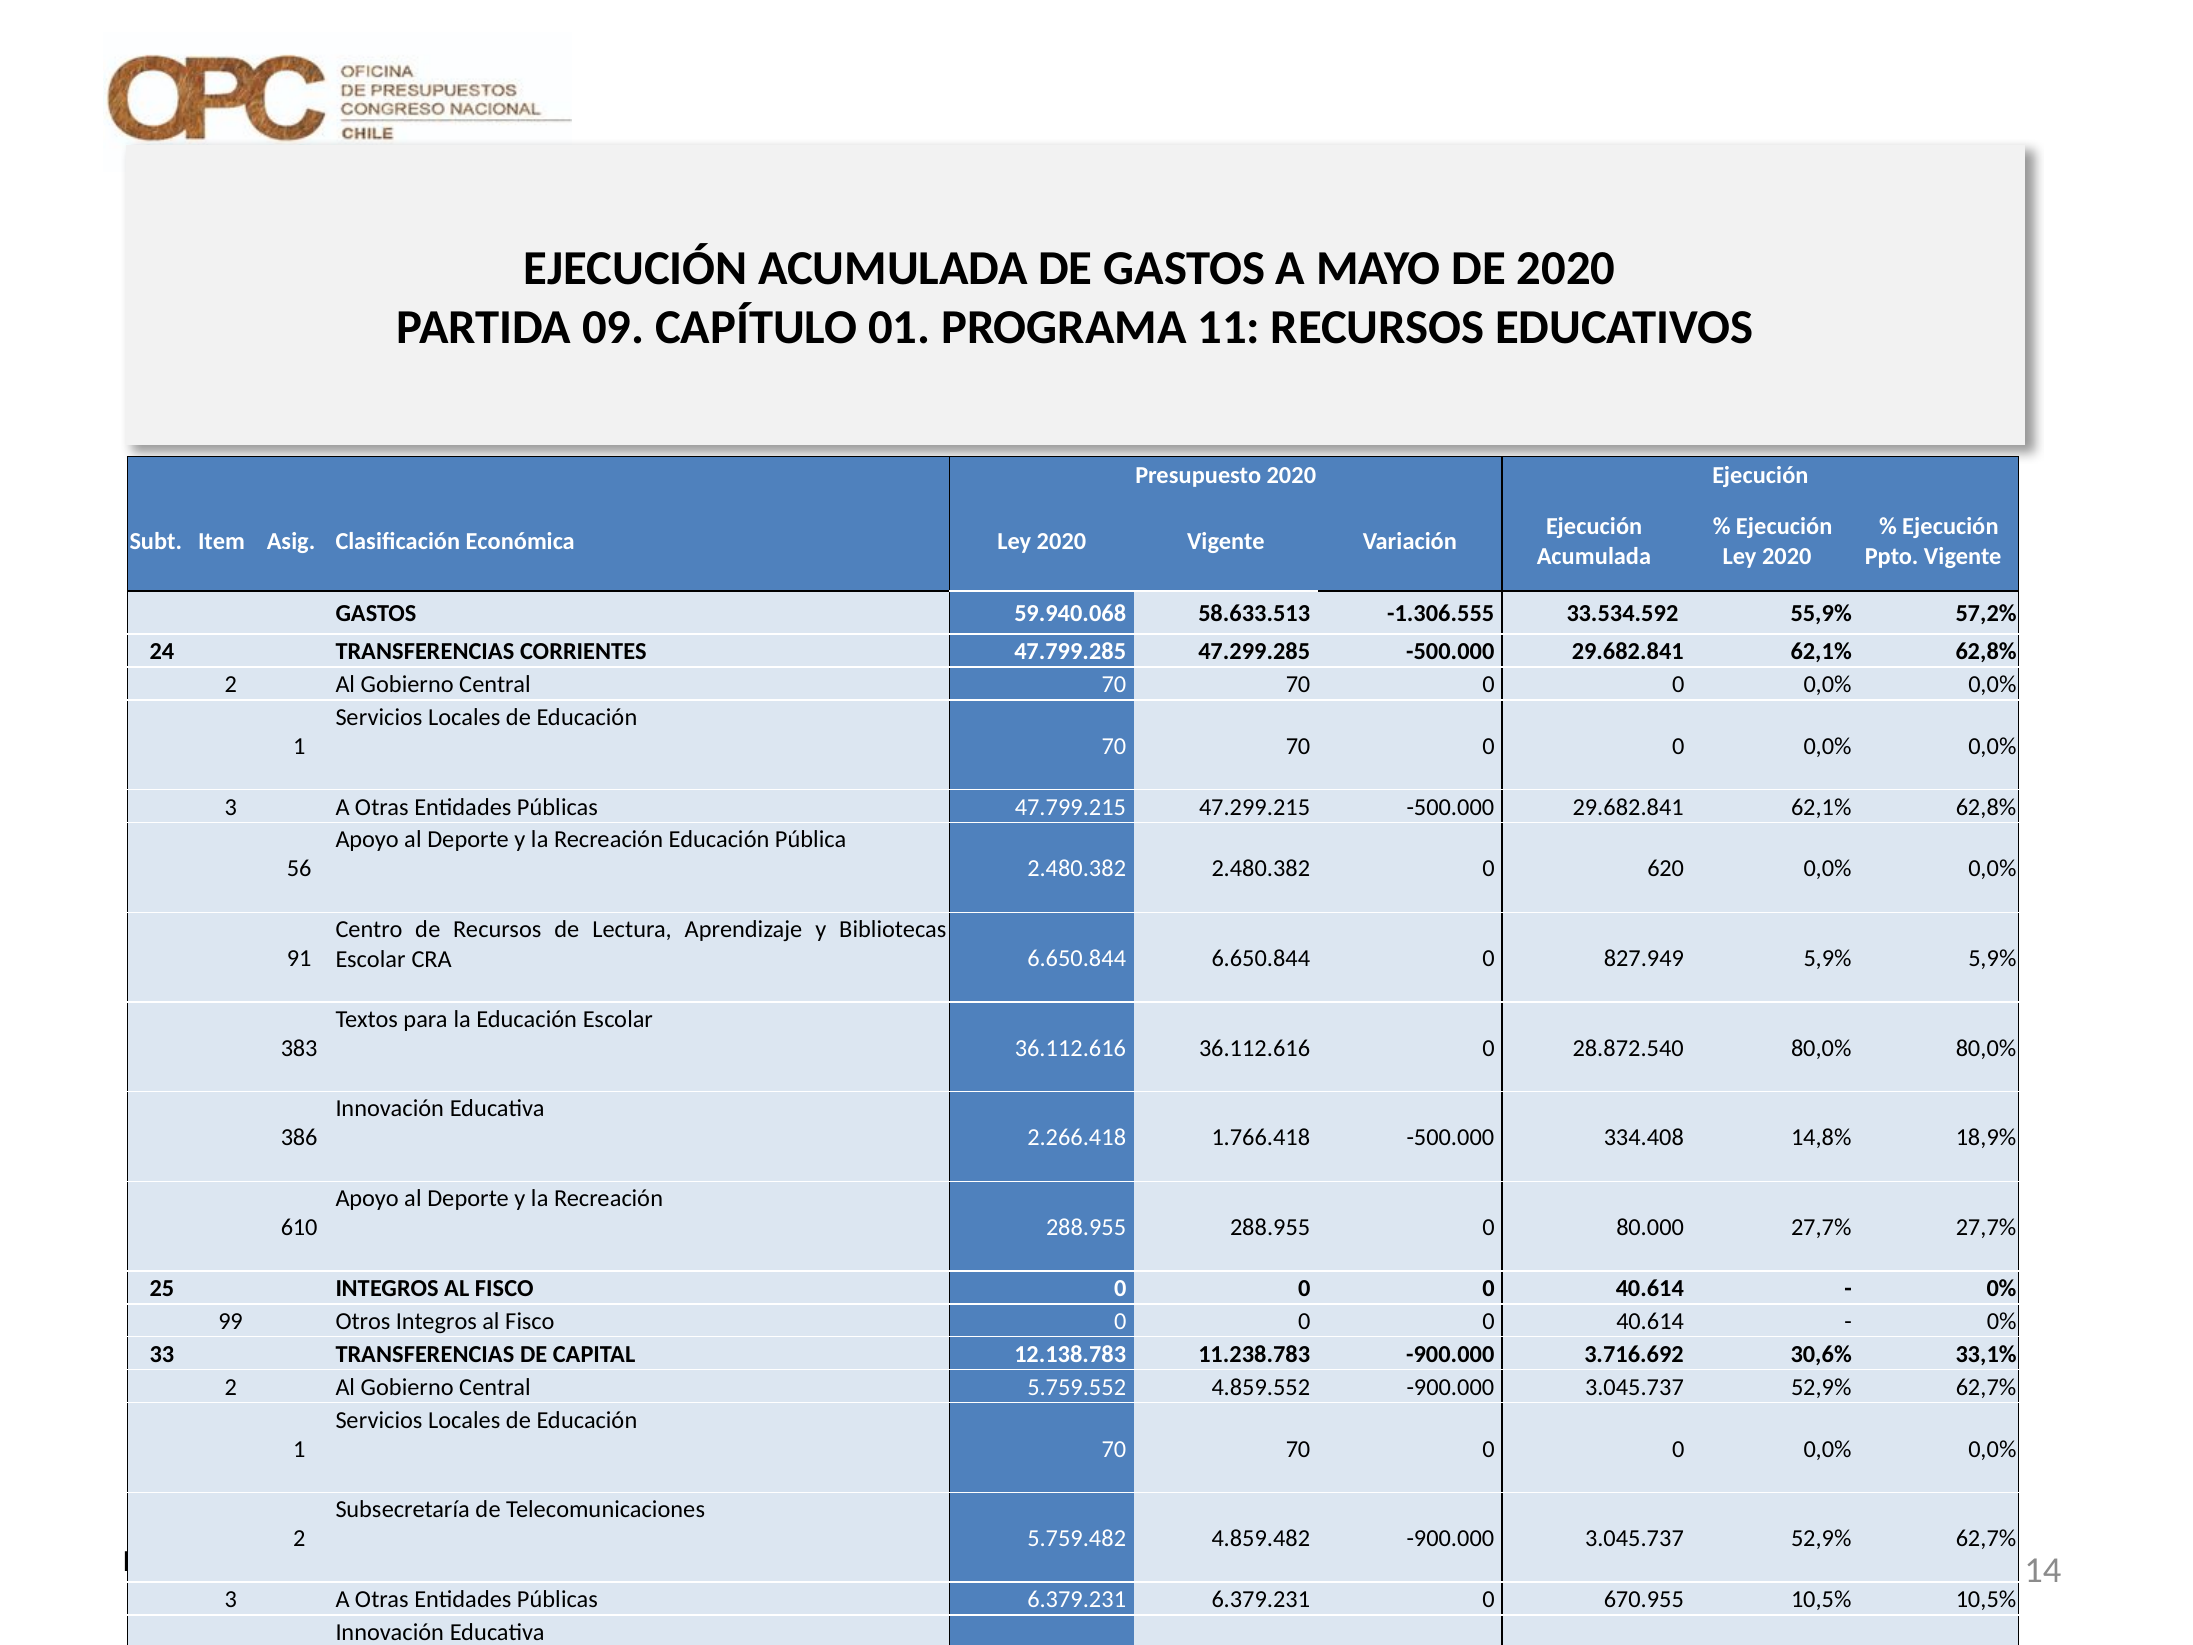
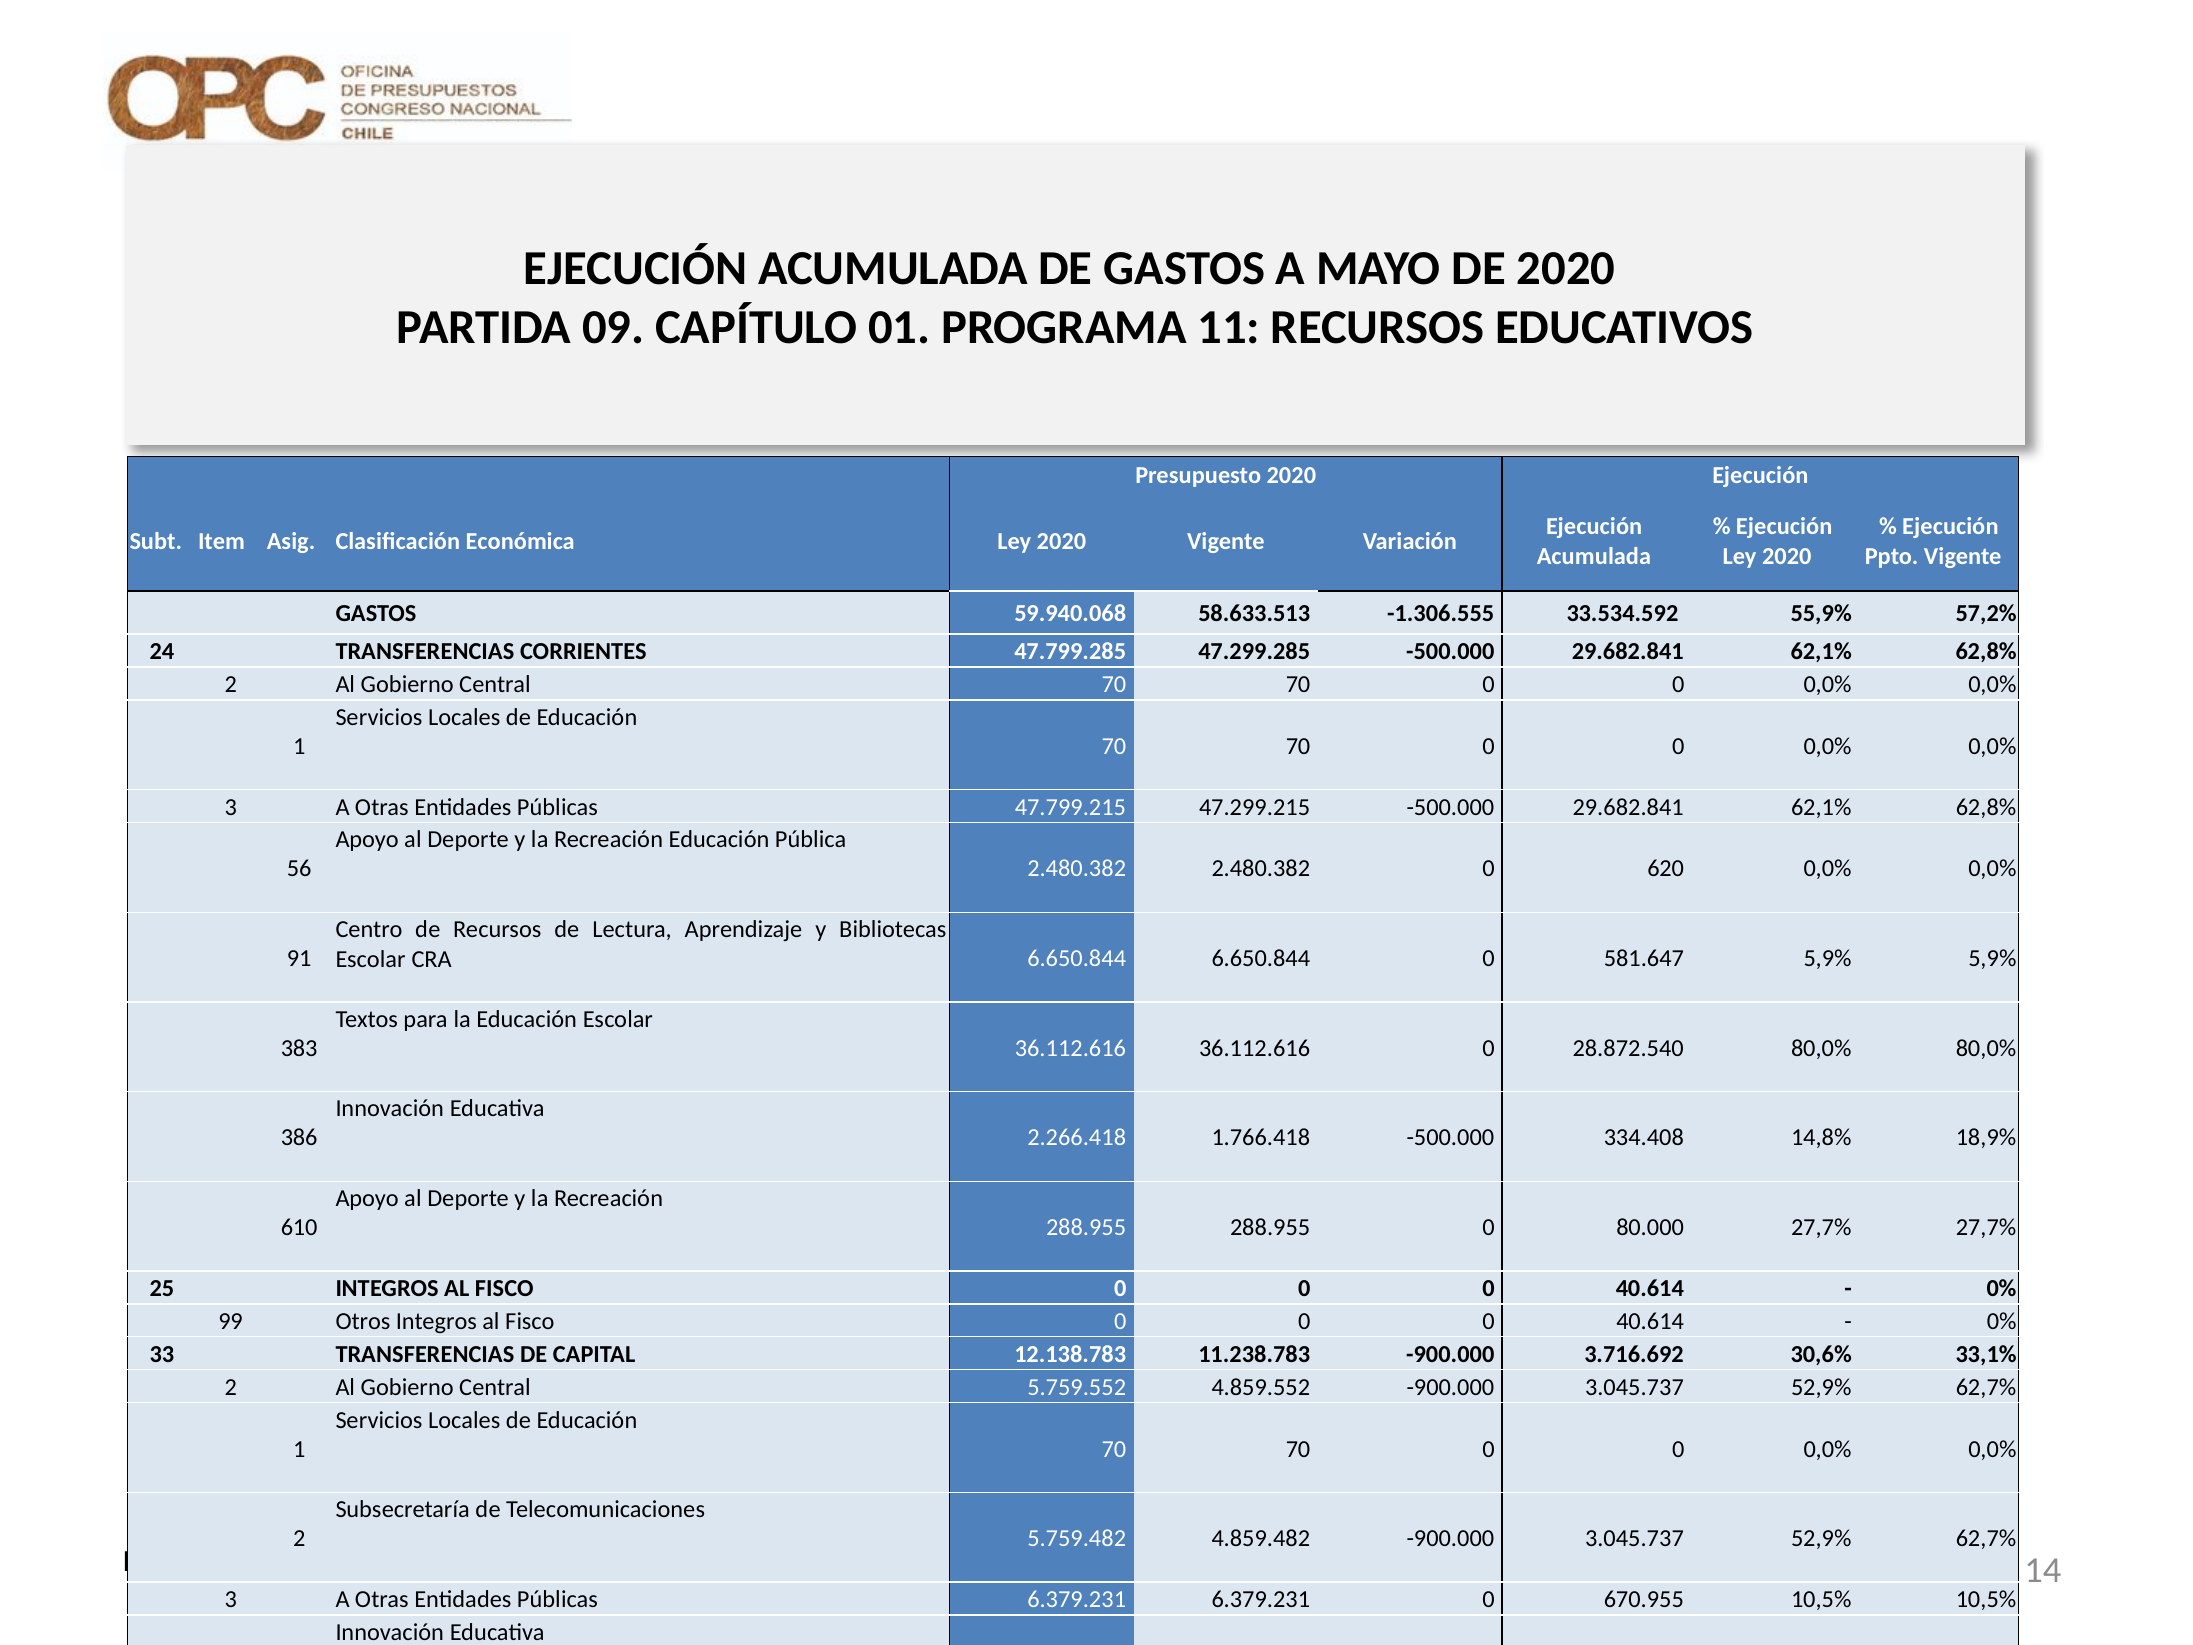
827.949: 827.949 -> 581.647
